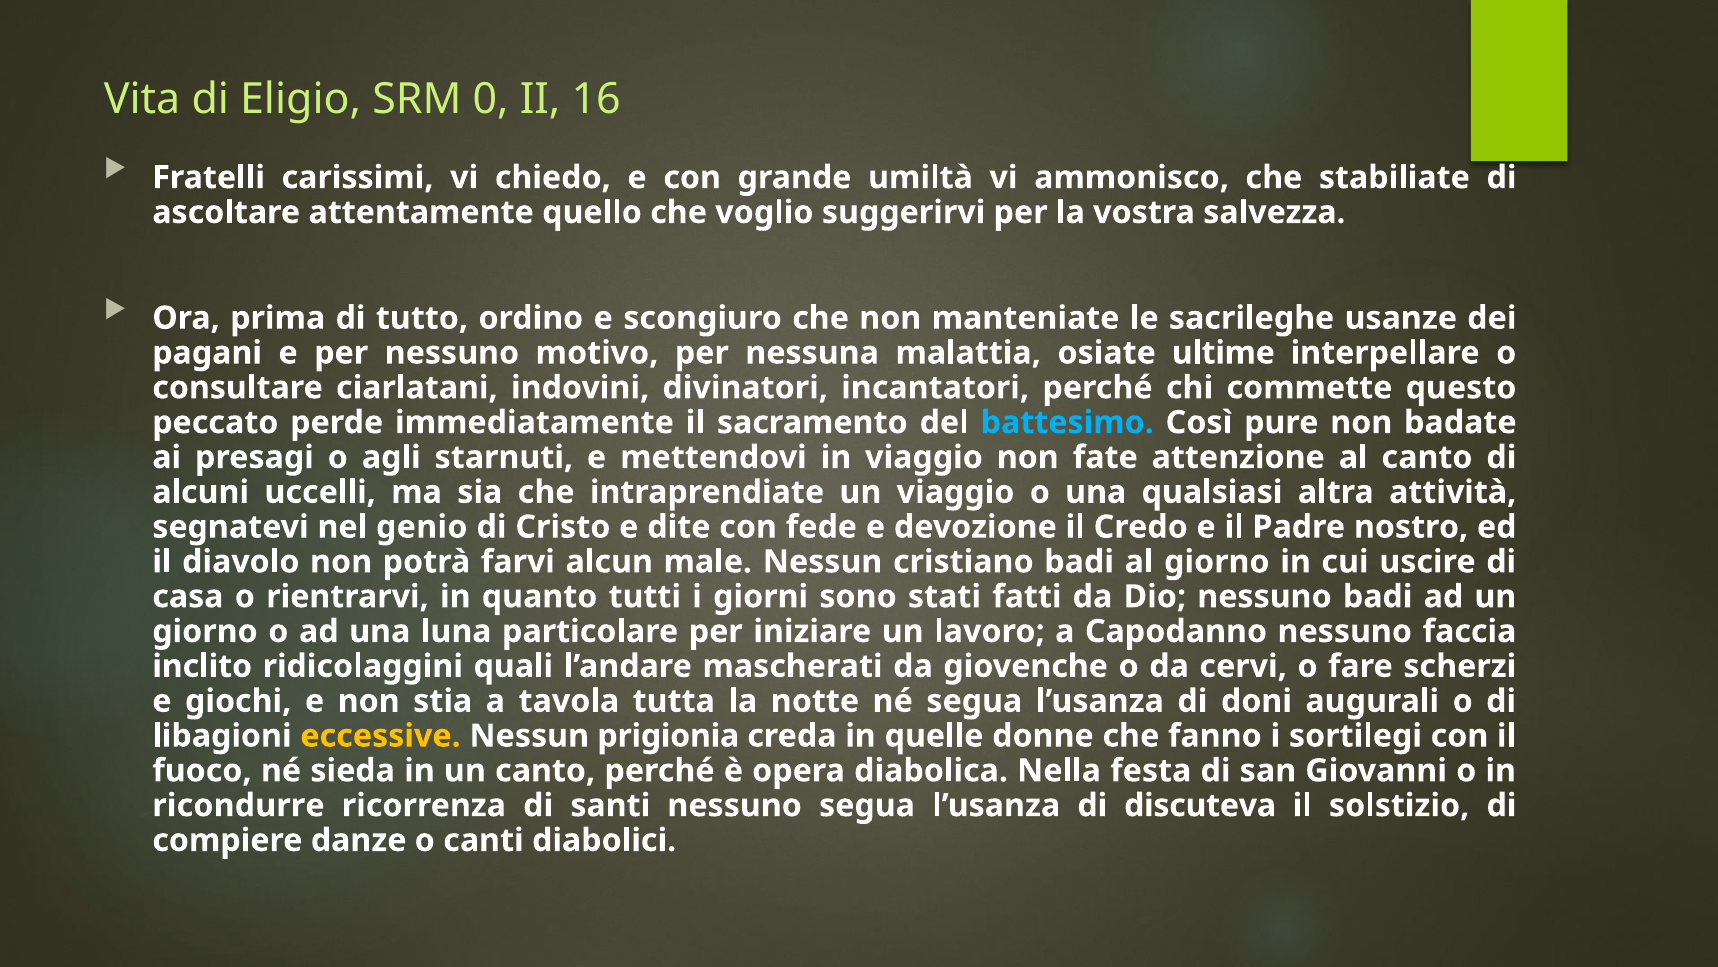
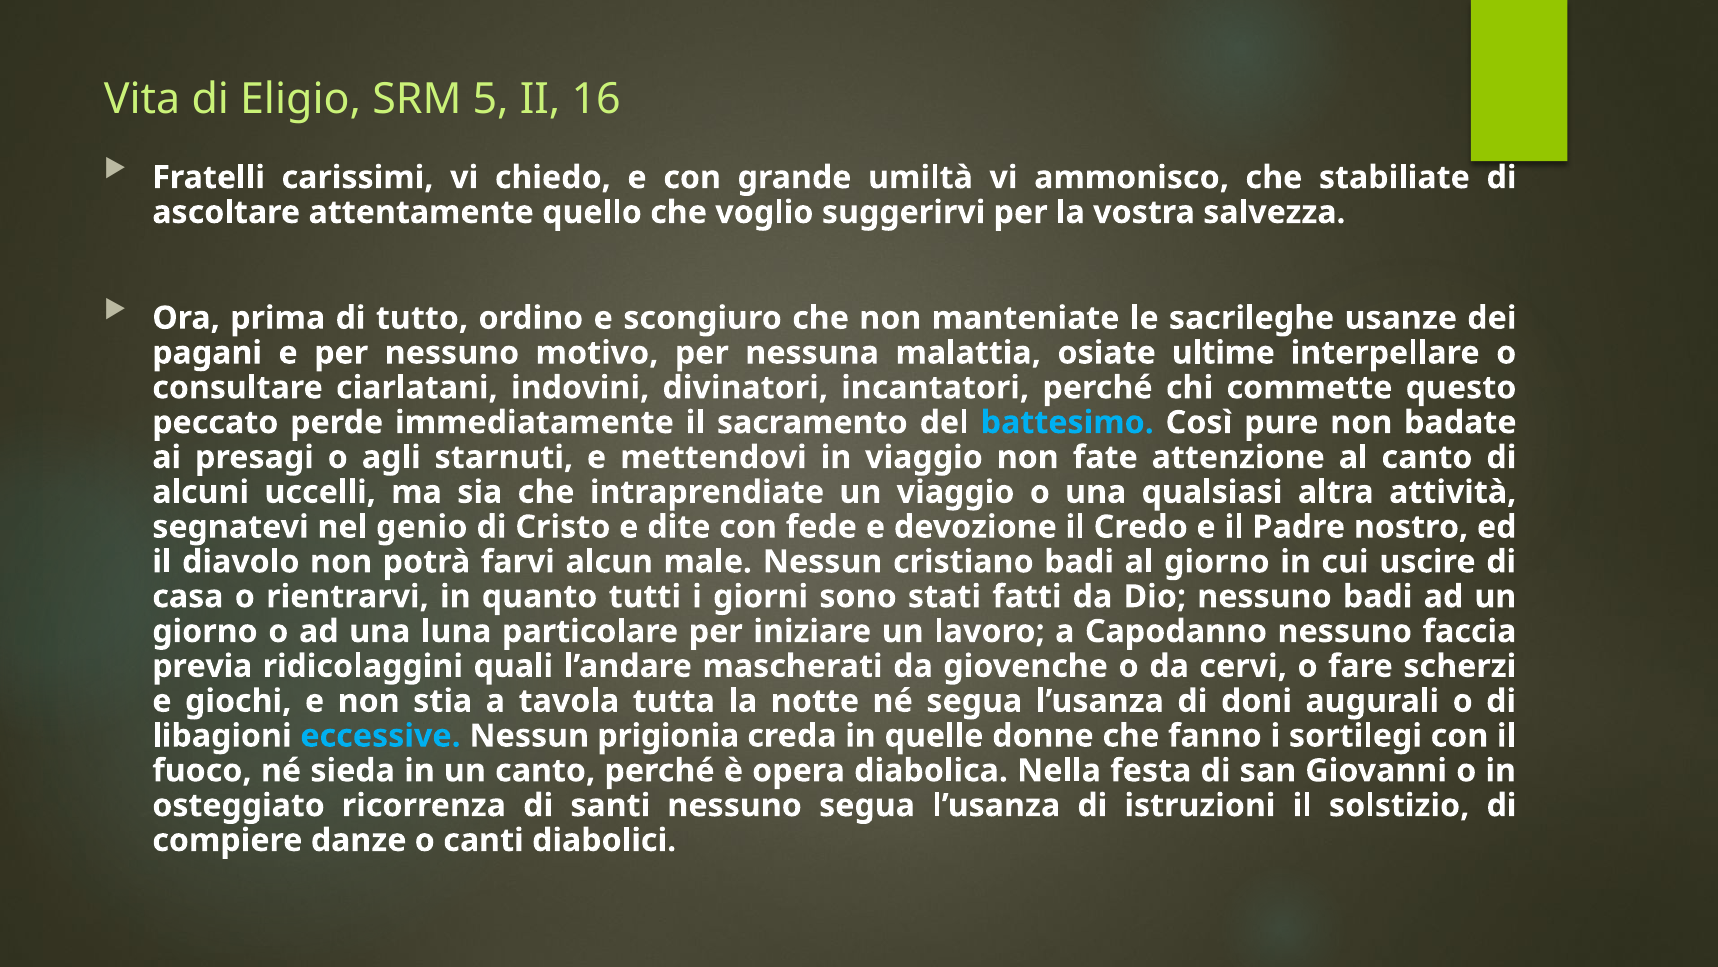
0: 0 -> 5
inclito: inclito -> previa
eccessive colour: yellow -> light blue
ricondurre: ricondurre -> osteggiato
discuteva: discuteva -> istruzioni
